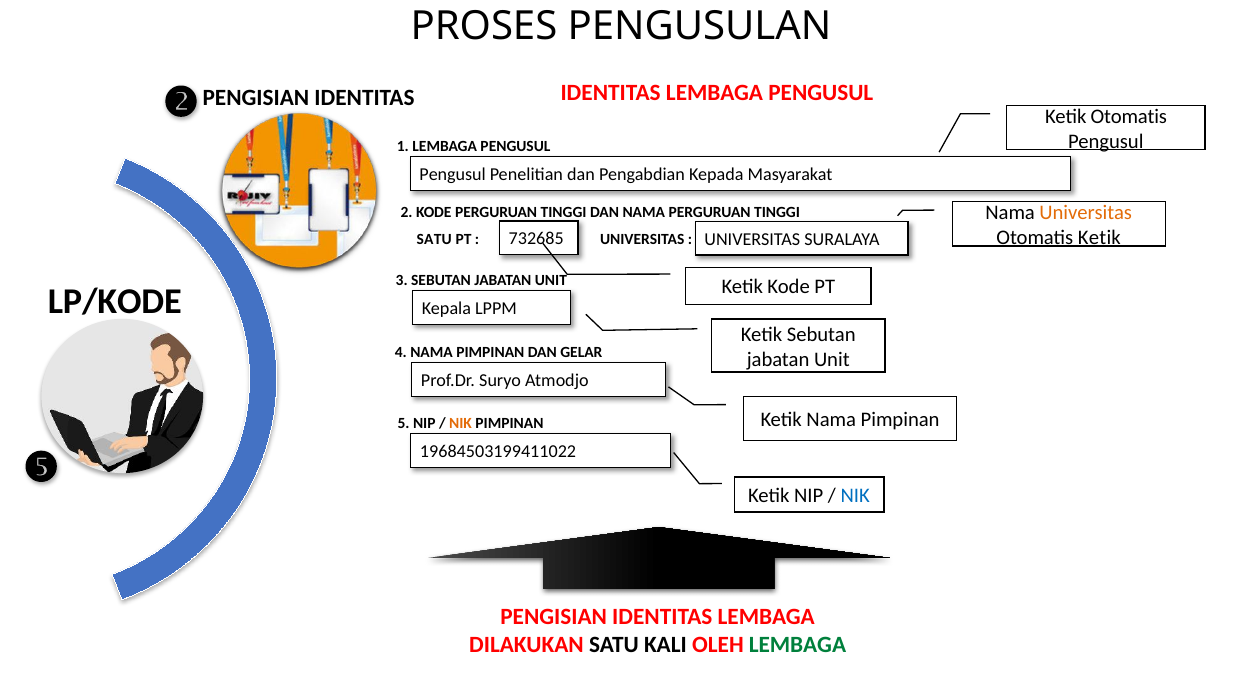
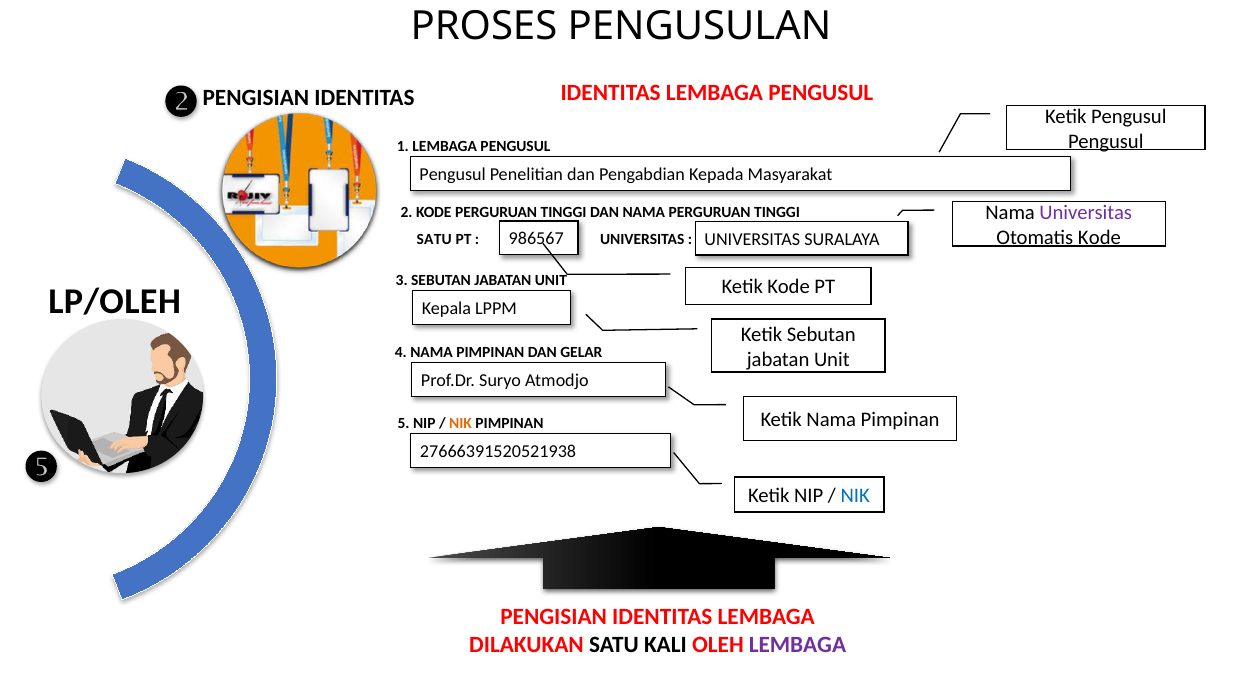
Ketik Otomatis: Otomatis -> Pengusul
Universitas at (1086, 213) colour: orange -> purple
Otomatis Ketik: Ketik -> Kode
732685: 732685 -> 986567
LP/KODE: LP/KODE -> LP/OLEH
19684503199411022: 19684503199411022 -> 27666391520521938
LEMBAGA at (798, 644) colour: green -> purple
